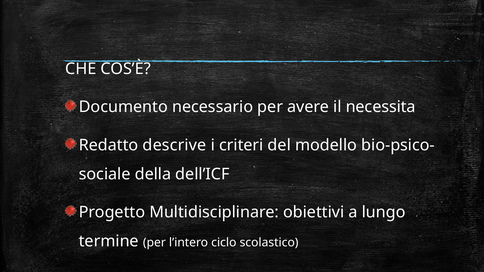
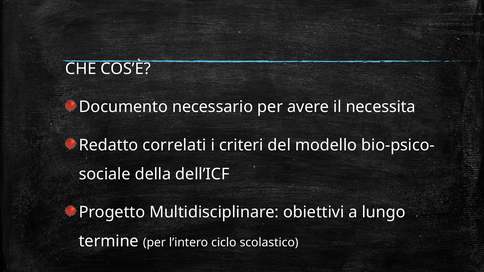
descrive: descrive -> correlati
